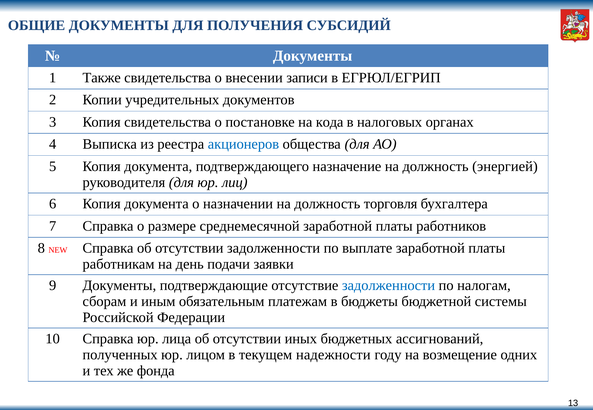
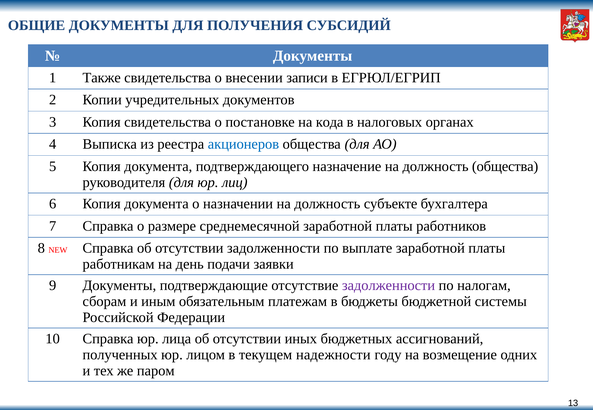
должность энергией: энергией -> общества
торговля: торговля -> субъекте
задолженности at (388, 286) colour: blue -> purple
фонда: фонда -> паром
